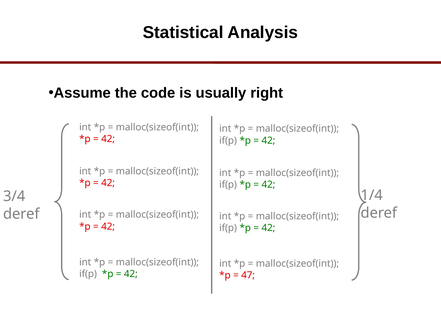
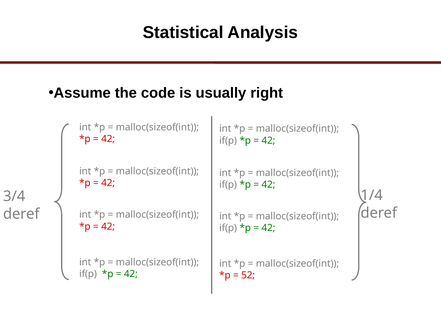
47: 47 -> 52
